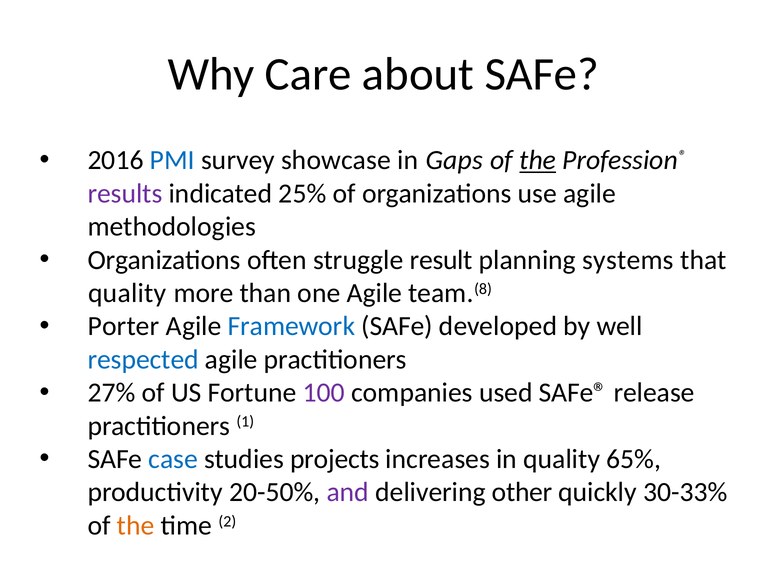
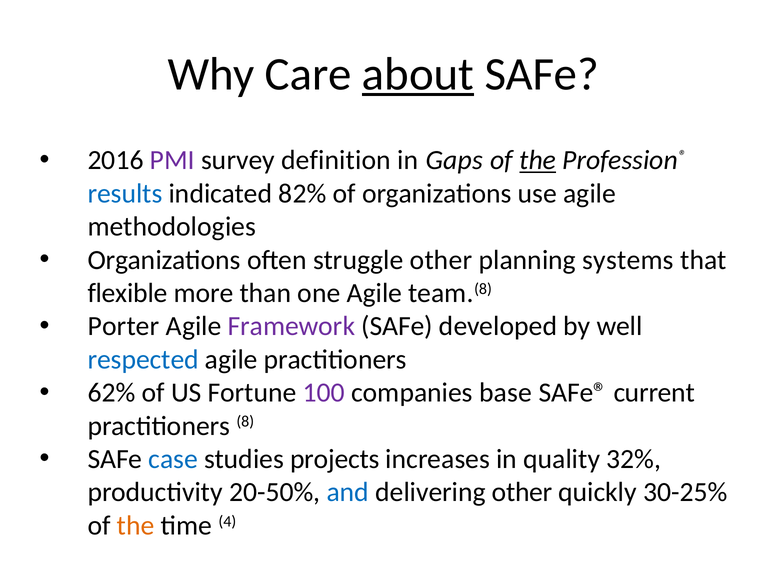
about underline: none -> present
PMI colour: blue -> purple
showcase: showcase -> definition
results colour: purple -> blue
25%: 25% -> 82%
struggle result: result -> other
quality at (127, 293): quality -> flexible
Framework colour: blue -> purple
27%: 27% -> 62%
used: used -> base
release: release -> current
1: 1 -> 8
65%: 65% -> 32%
and colour: purple -> blue
30-33%: 30-33% -> 30-25%
2: 2 -> 4
